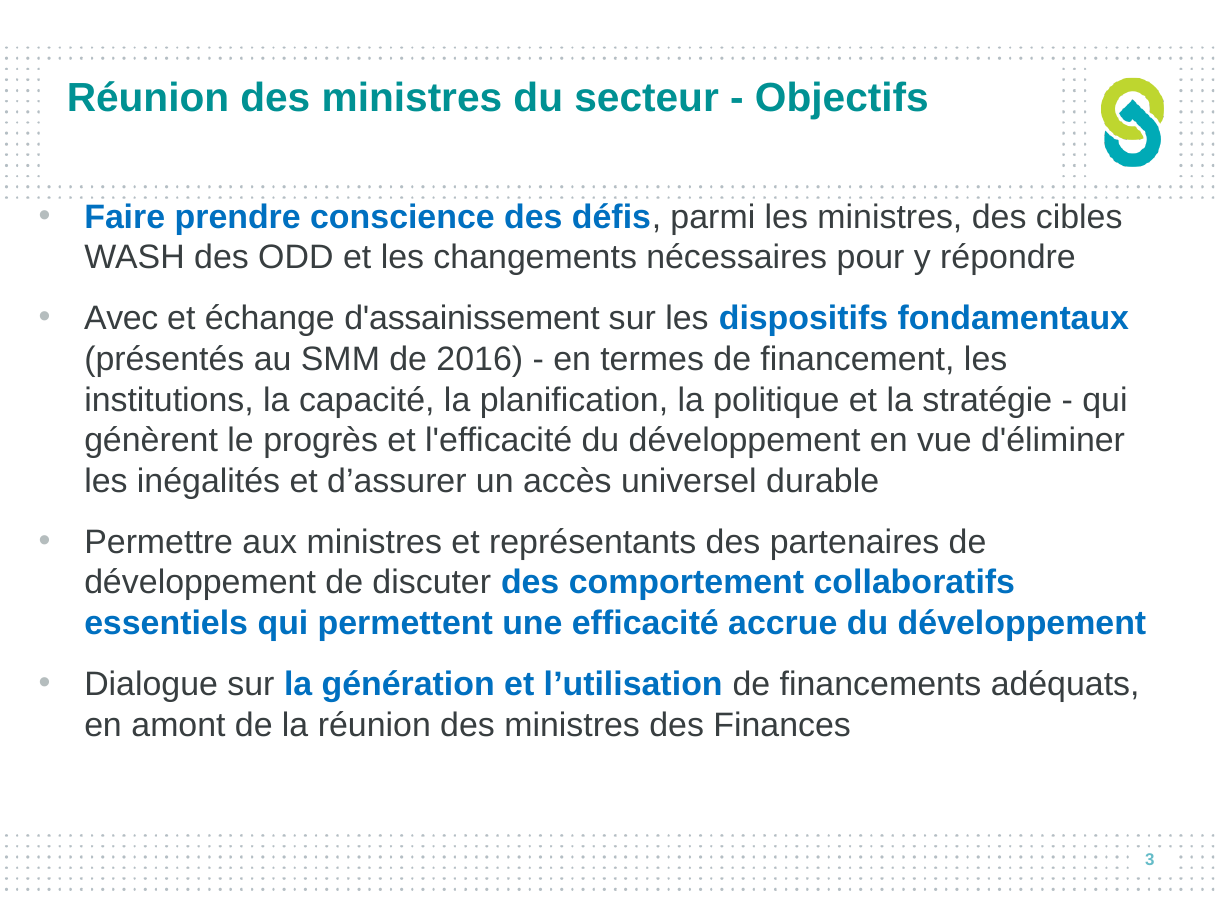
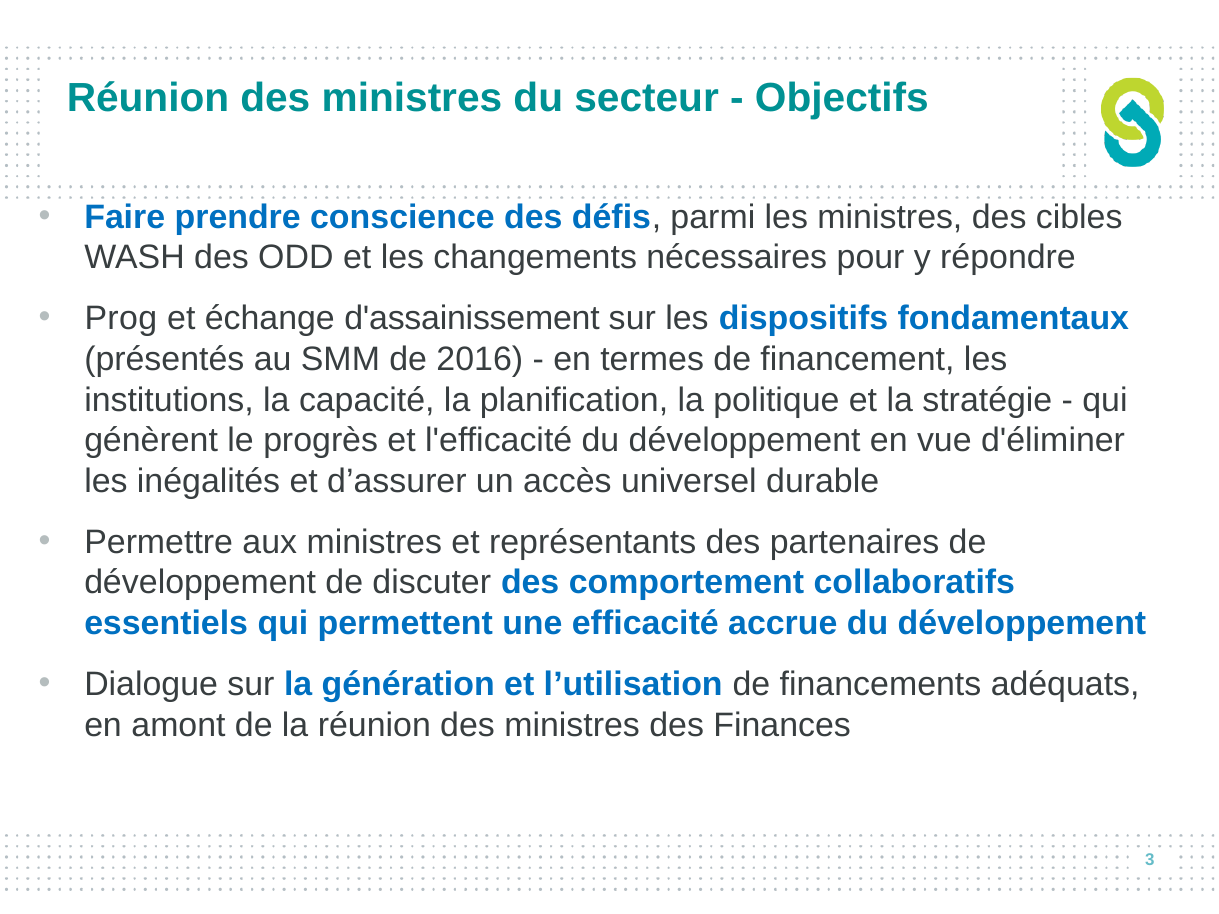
Avec: Avec -> Prog
